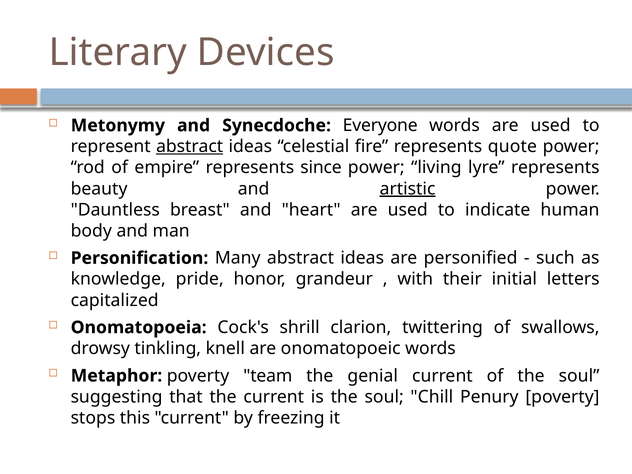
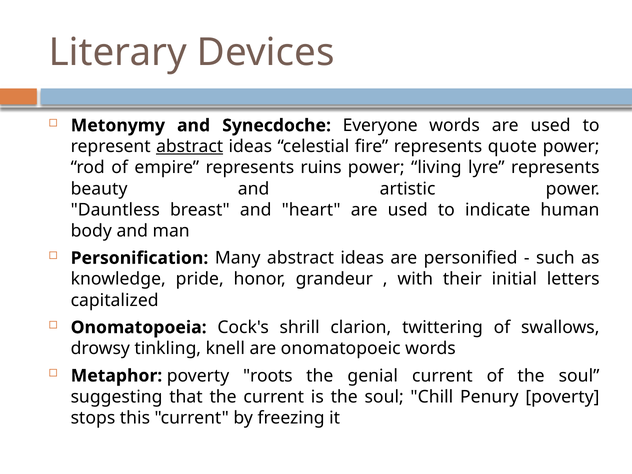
since: since -> ruins
artistic underline: present -> none
team: team -> roots
